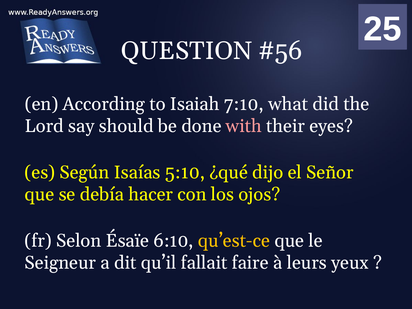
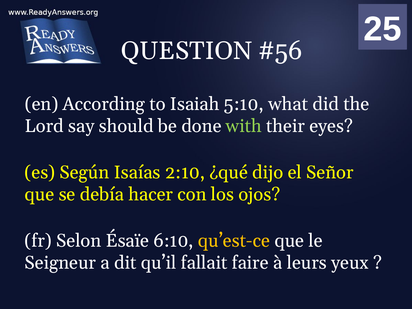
7:10: 7:10 -> 5:10
with colour: pink -> light green
5:10: 5:10 -> 2:10
